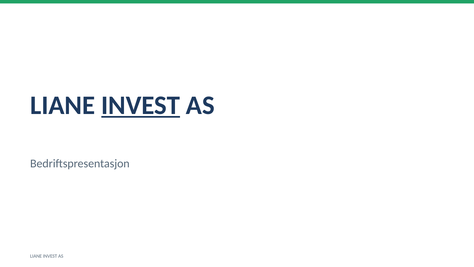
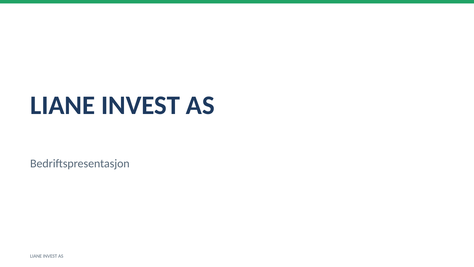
INVEST at (141, 105) underline: present -> none
